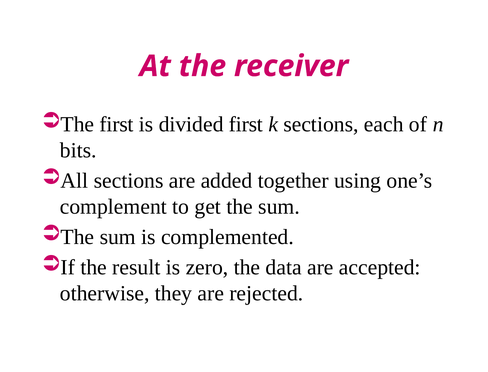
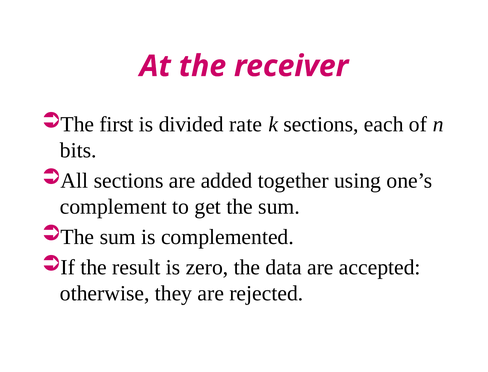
divided first: first -> rate
